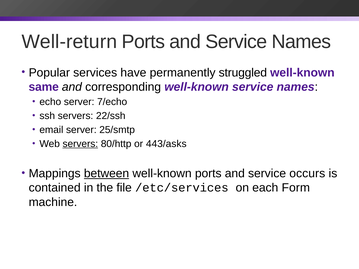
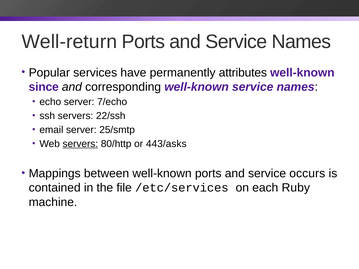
struggled: struggled -> attributes
same: same -> since
between underline: present -> none
Form: Form -> Ruby
